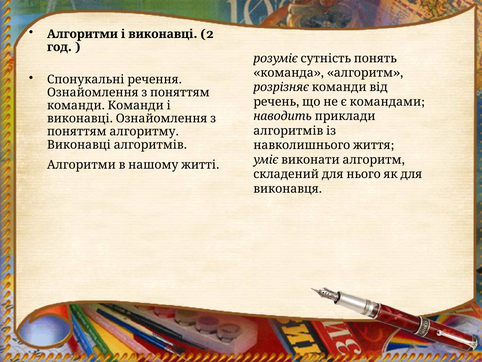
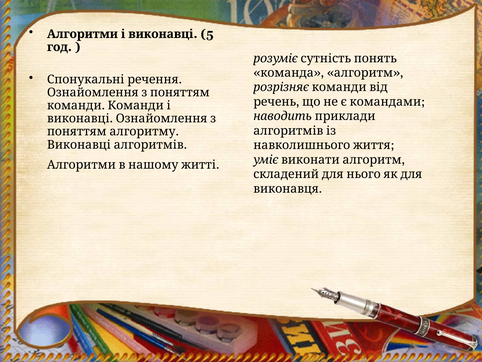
2: 2 -> 5
